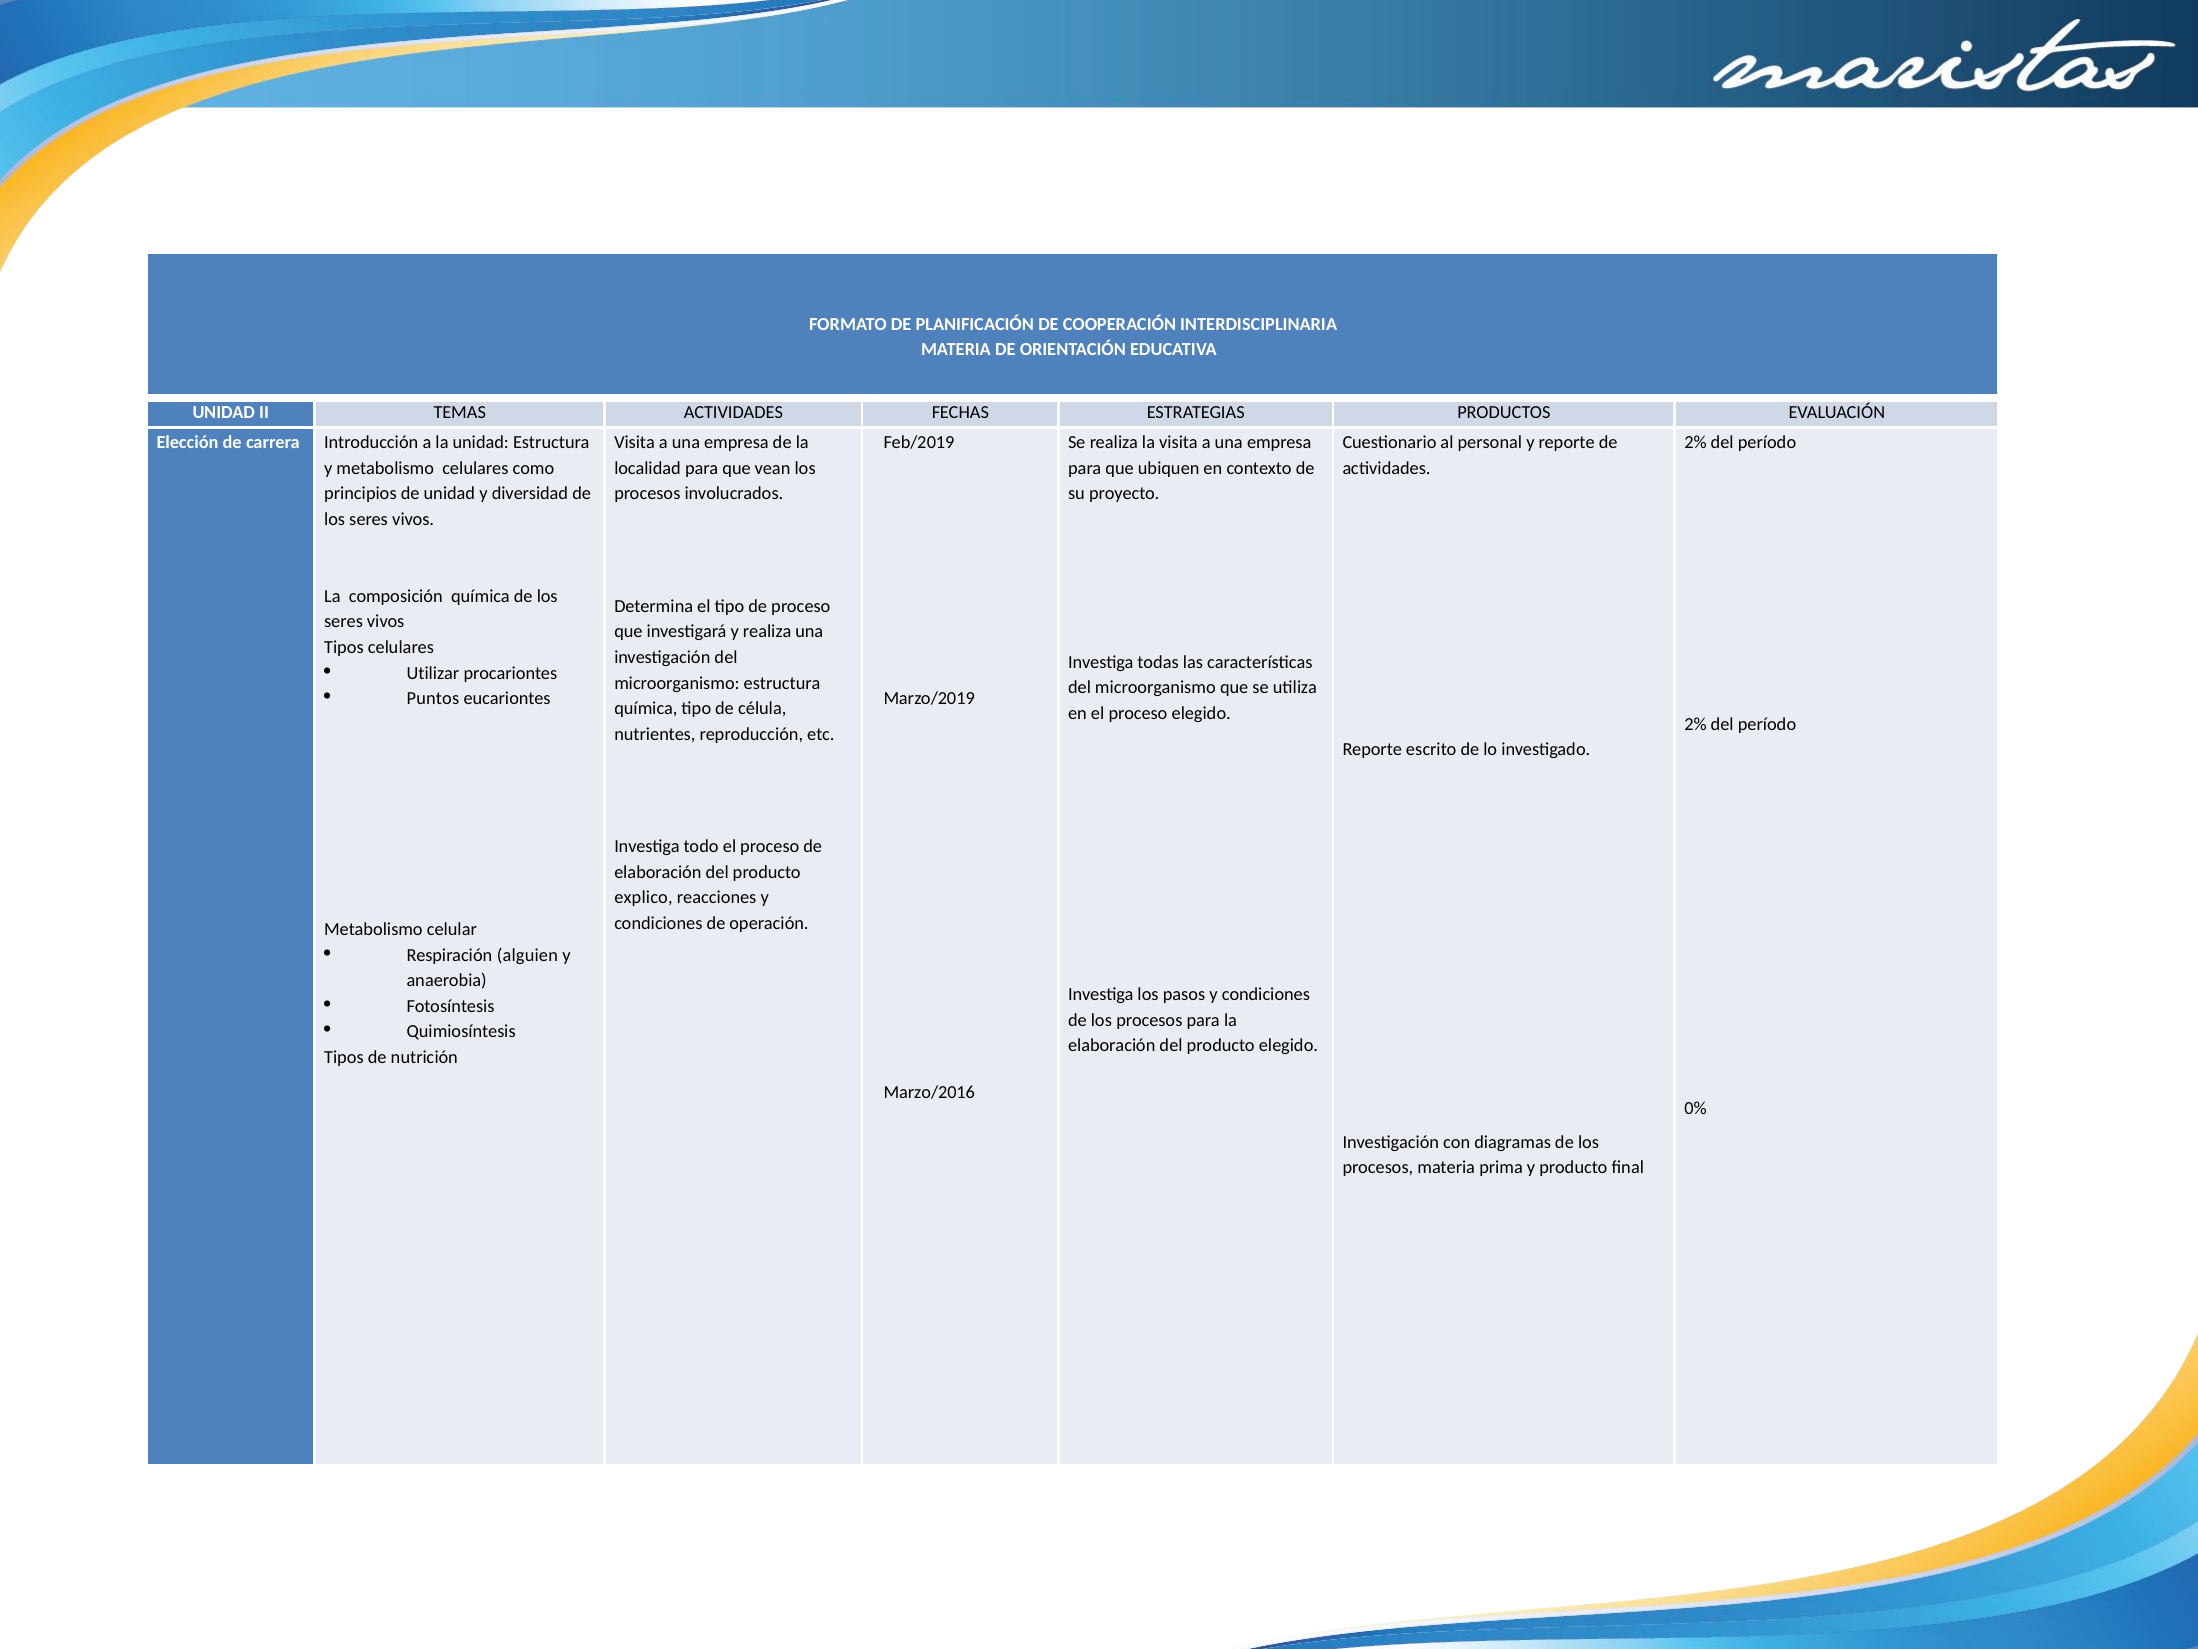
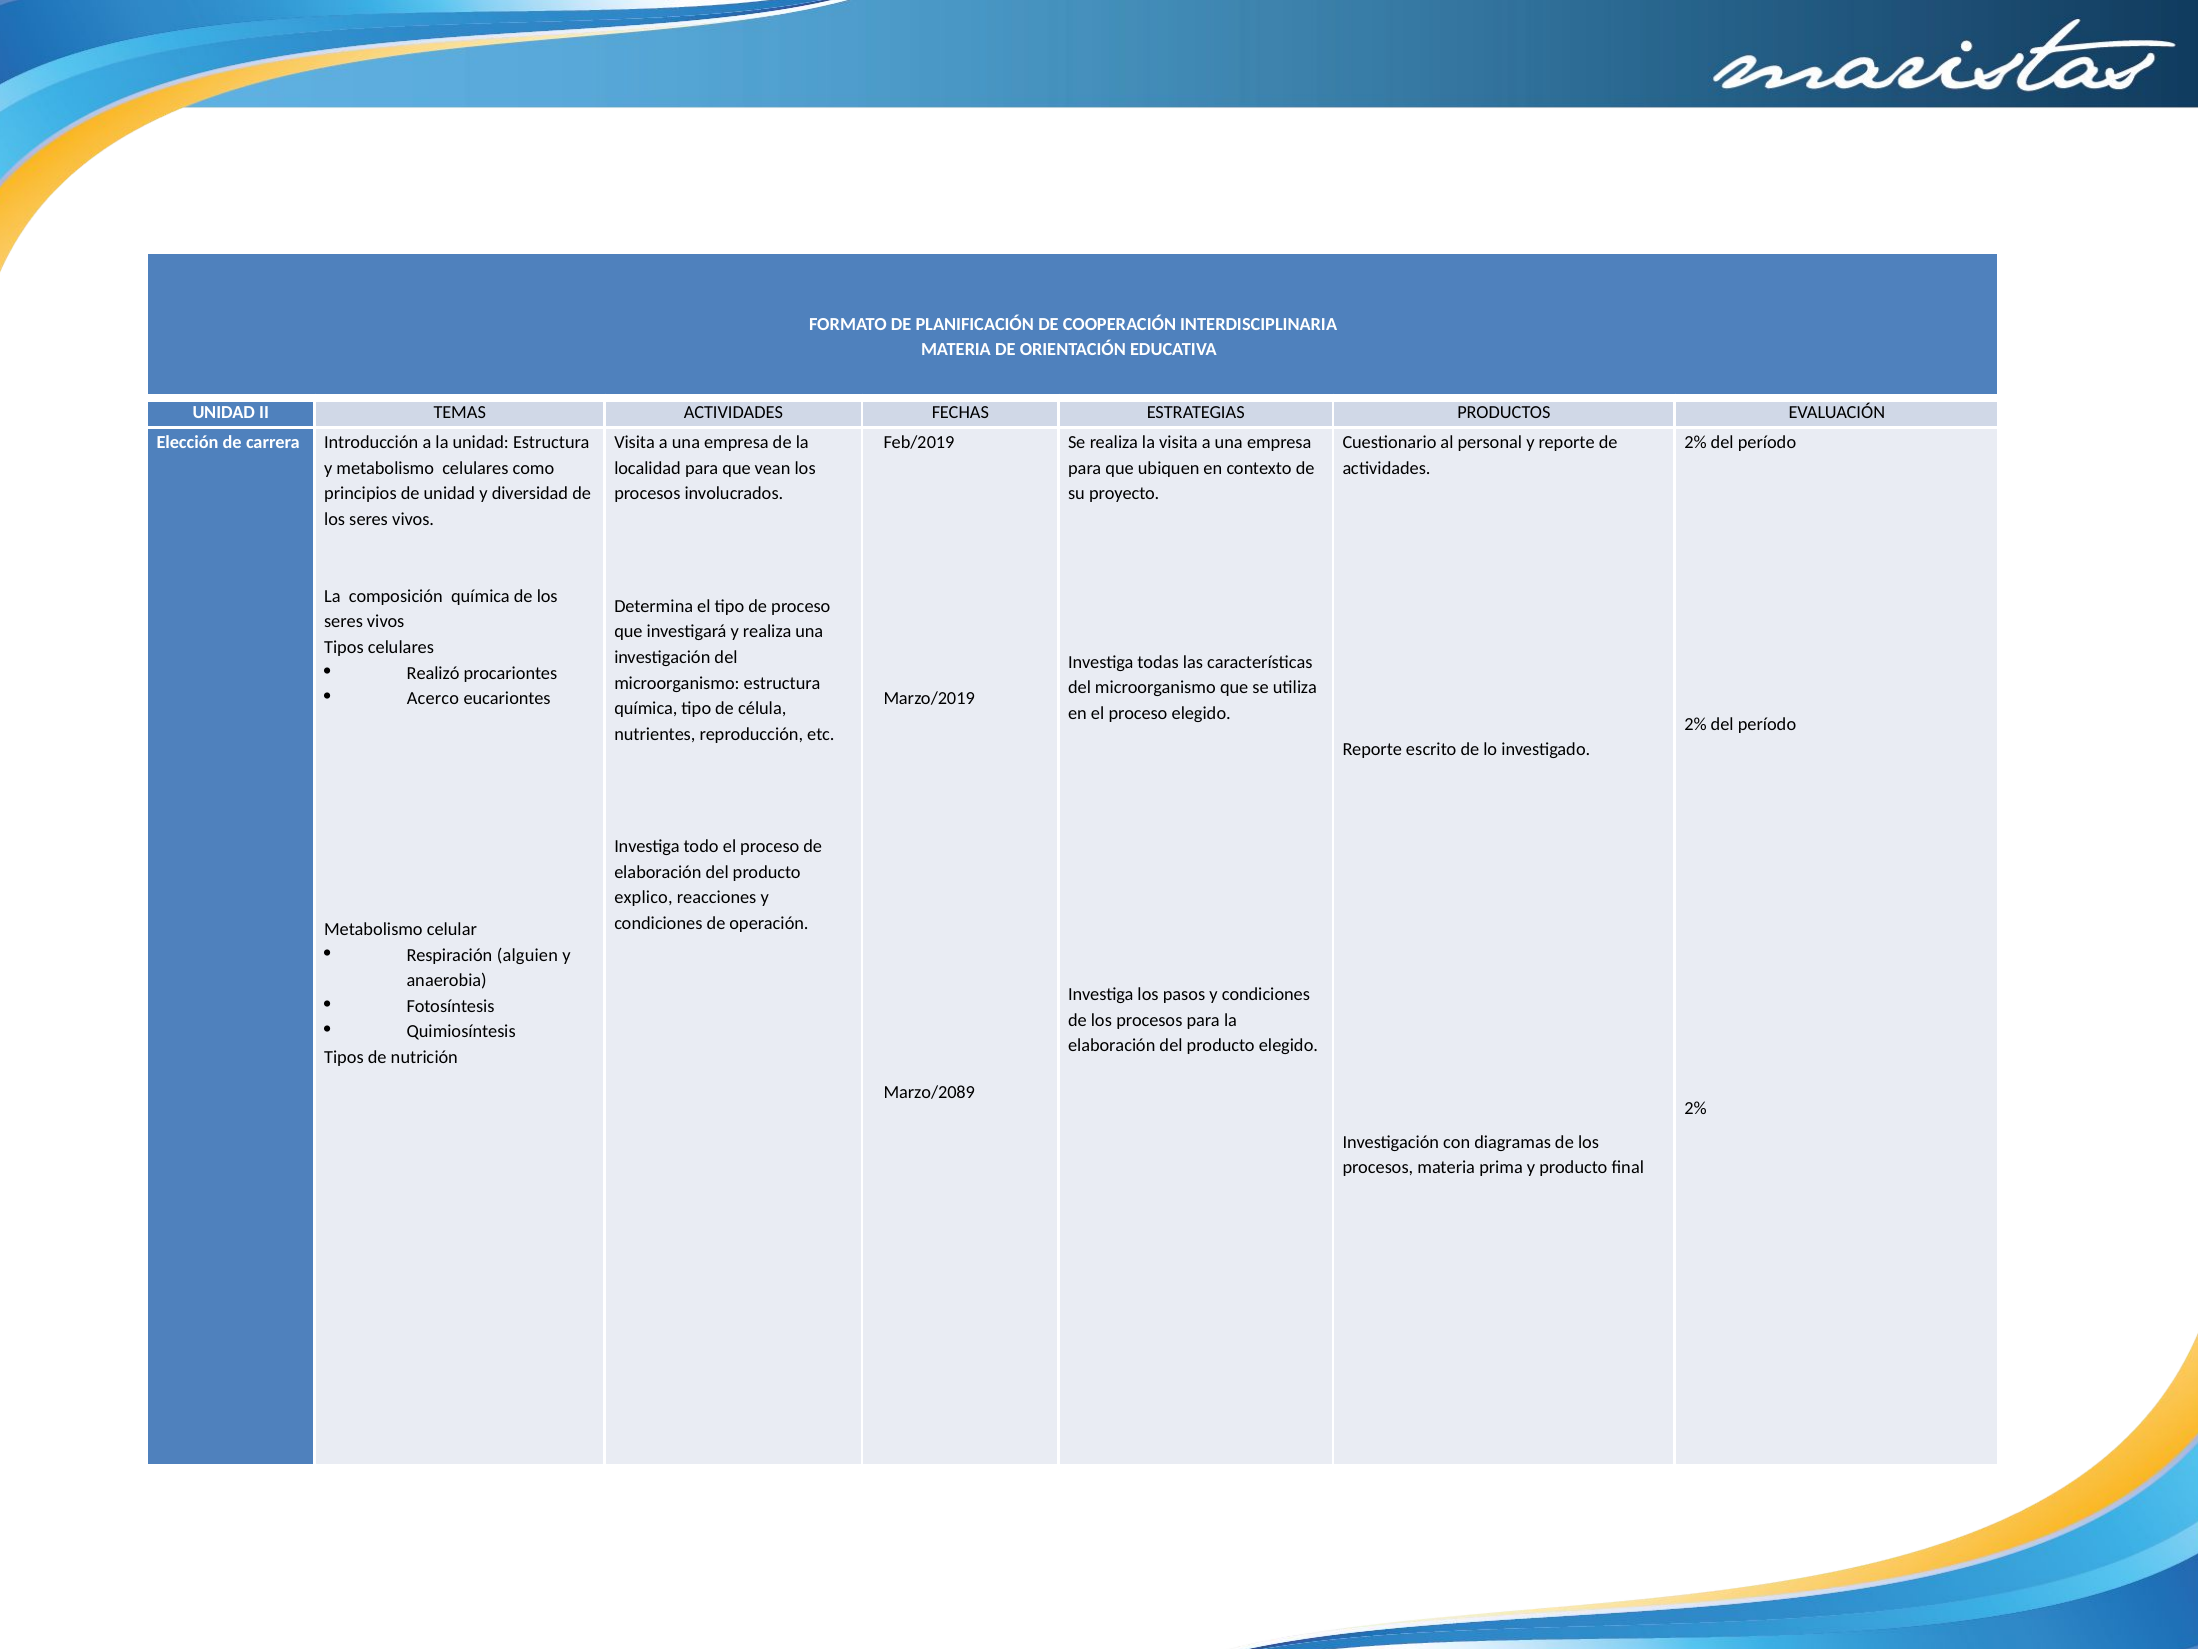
Utilizar: Utilizar -> Realizó
Puntos: Puntos -> Acerco
Marzo/2016: Marzo/2016 -> Marzo/2089
0% at (1695, 1108): 0% -> 2%
